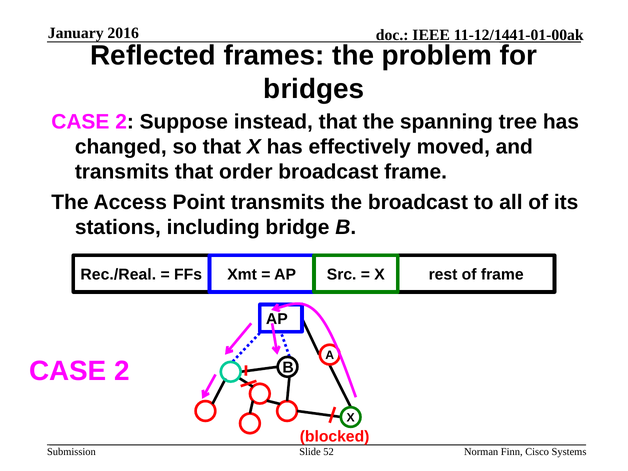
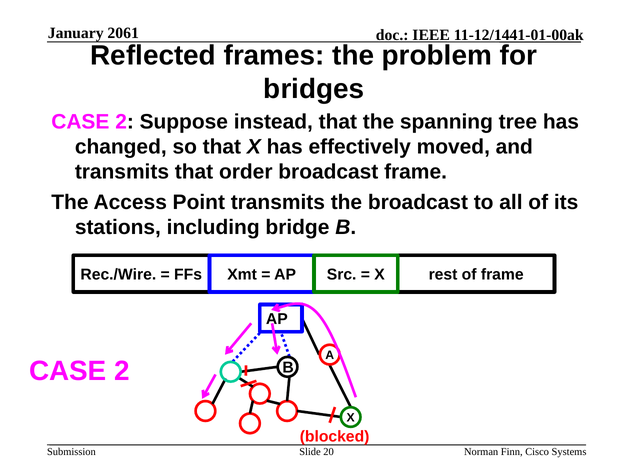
2016: 2016 -> 2061
Rec./Real: Rec./Real -> Rec./Wire
52: 52 -> 20
